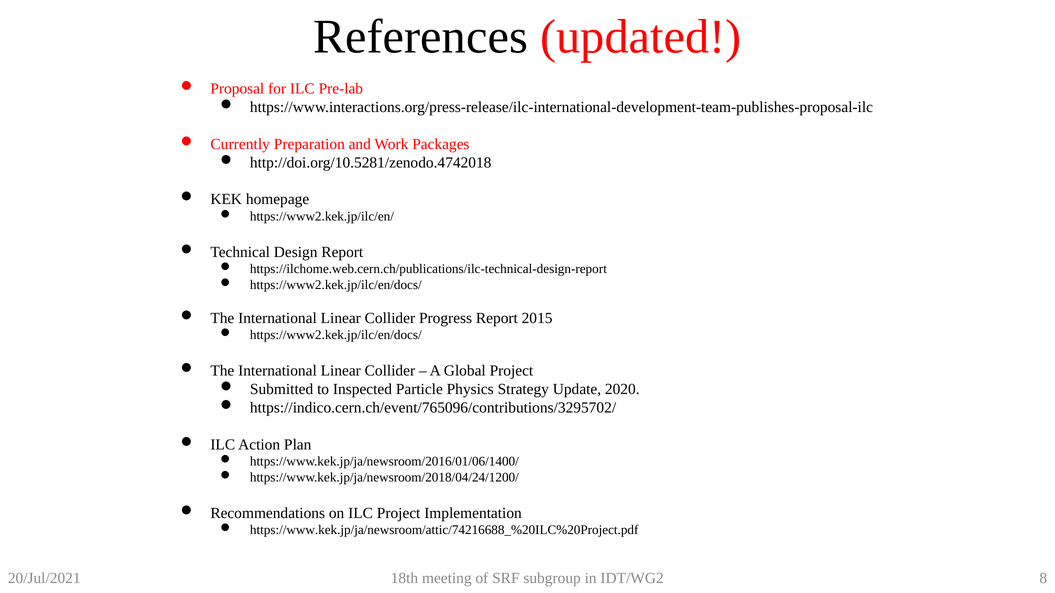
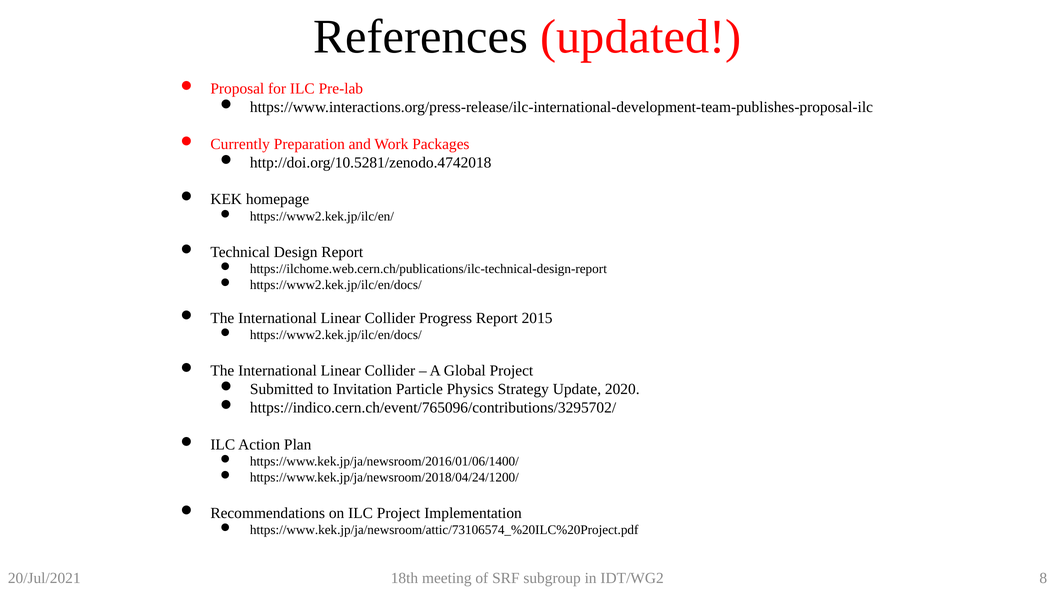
Inspected: Inspected -> Invitation
https://www.kek.jp/ja/newsroom/attic/74216688_%20ILC%20Project.pdf: https://www.kek.jp/ja/newsroom/attic/74216688_%20ILC%20Project.pdf -> https://www.kek.jp/ja/newsroom/attic/73106574_%20ILC%20Project.pdf
